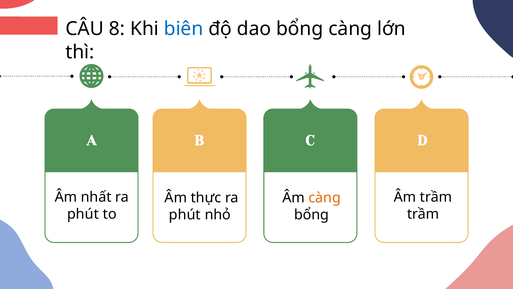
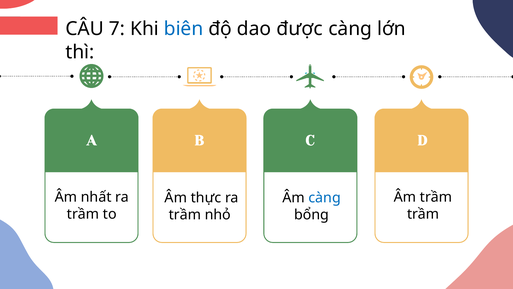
8: 8 -> 7
dao bổng: bổng -> được
càng at (325, 197) colour: orange -> blue
phút at (83, 214): phút -> trầm
phút at (185, 214): phút -> trầm
